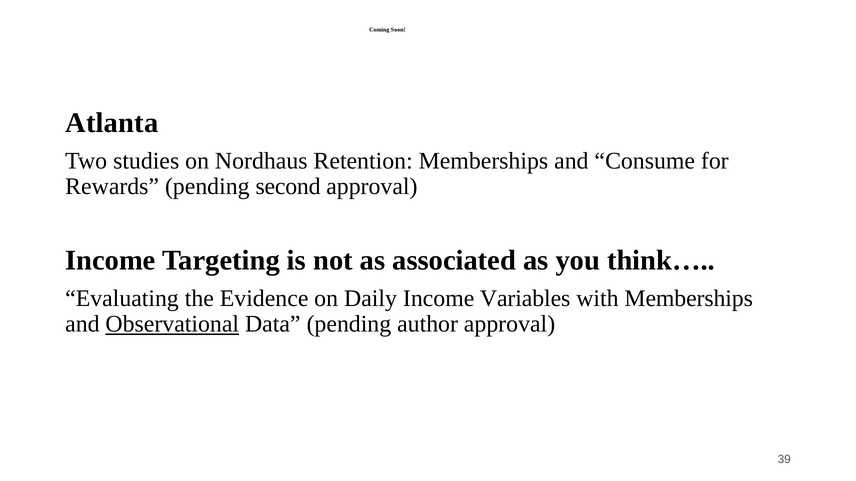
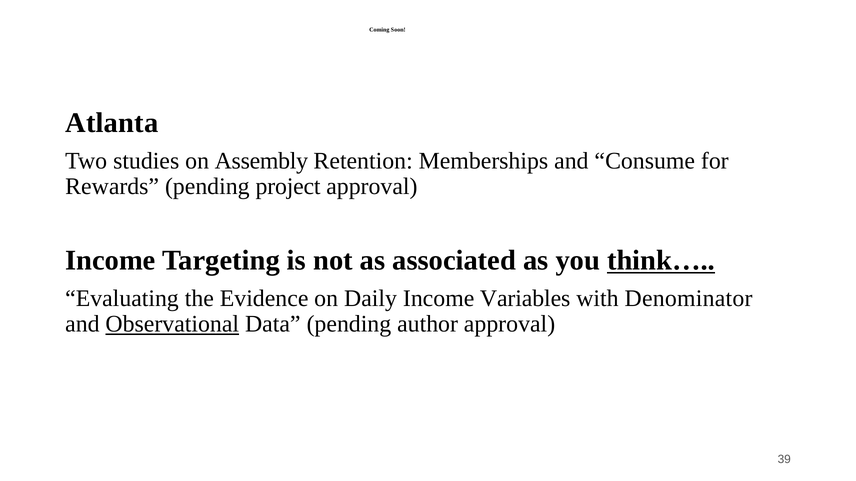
Nordhaus: Nordhaus -> Assembly
second: second -> project
think… underline: none -> present
with Memberships: Memberships -> Denominator
